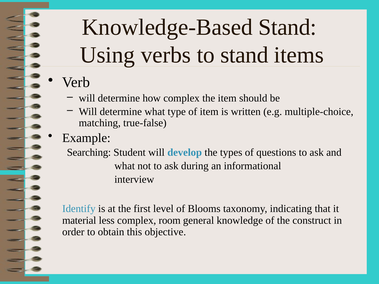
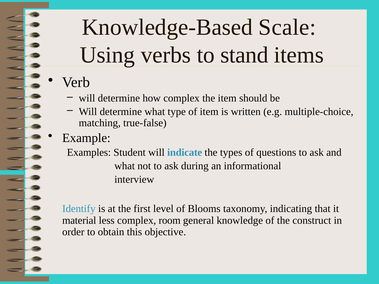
Knowledge-Based Stand: Stand -> Scale
Searching: Searching -> Examples
develop: develop -> indicate
